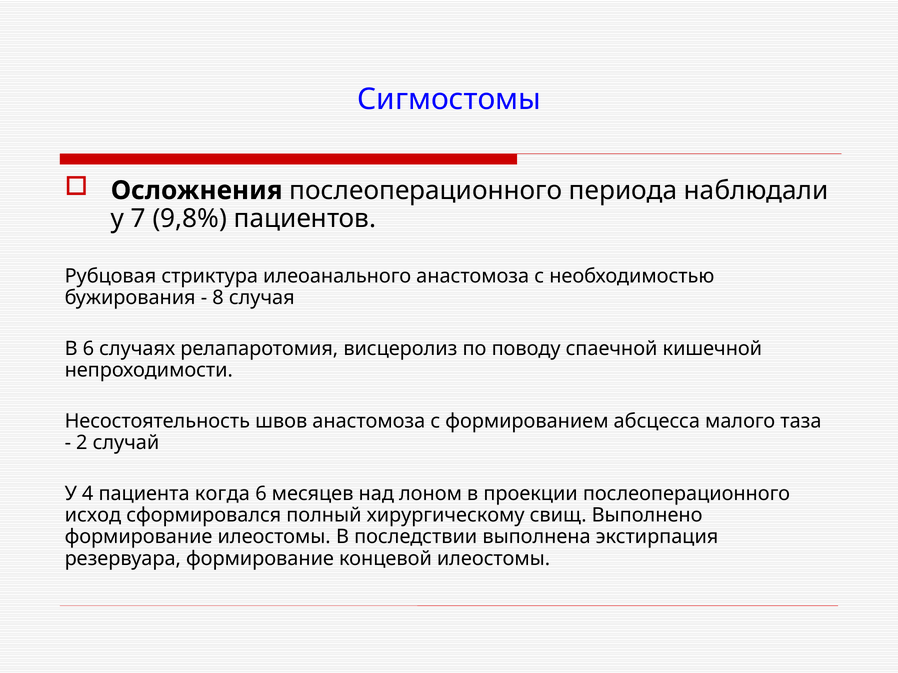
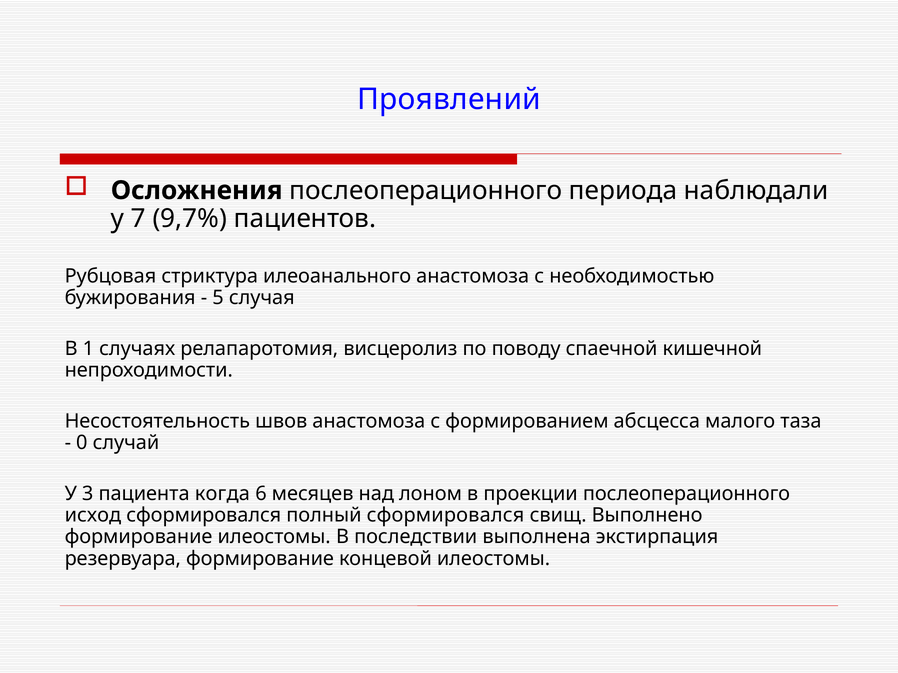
Сигмостомы: Сигмостомы -> Проявлений
9,8%: 9,8% -> 9,7%
8: 8 -> 5
В 6: 6 -> 1
2: 2 -> 0
4: 4 -> 3
полный хирургическому: хирургическому -> сформировался
